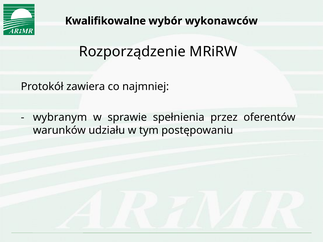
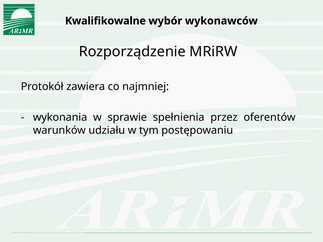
wybranym: wybranym -> wykonania
